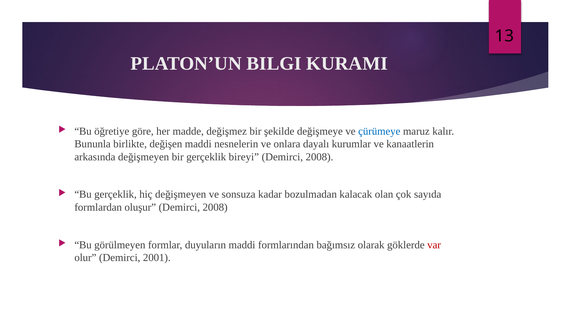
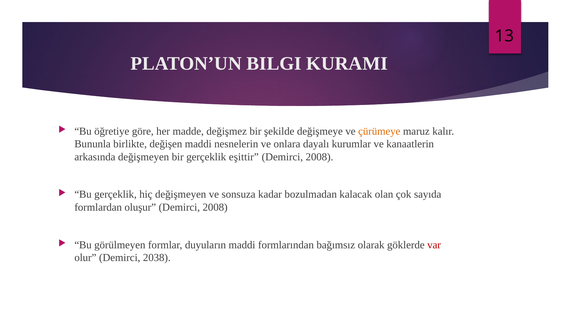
çürümeye colour: blue -> orange
bireyi: bireyi -> eşittir
2001: 2001 -> 2038
